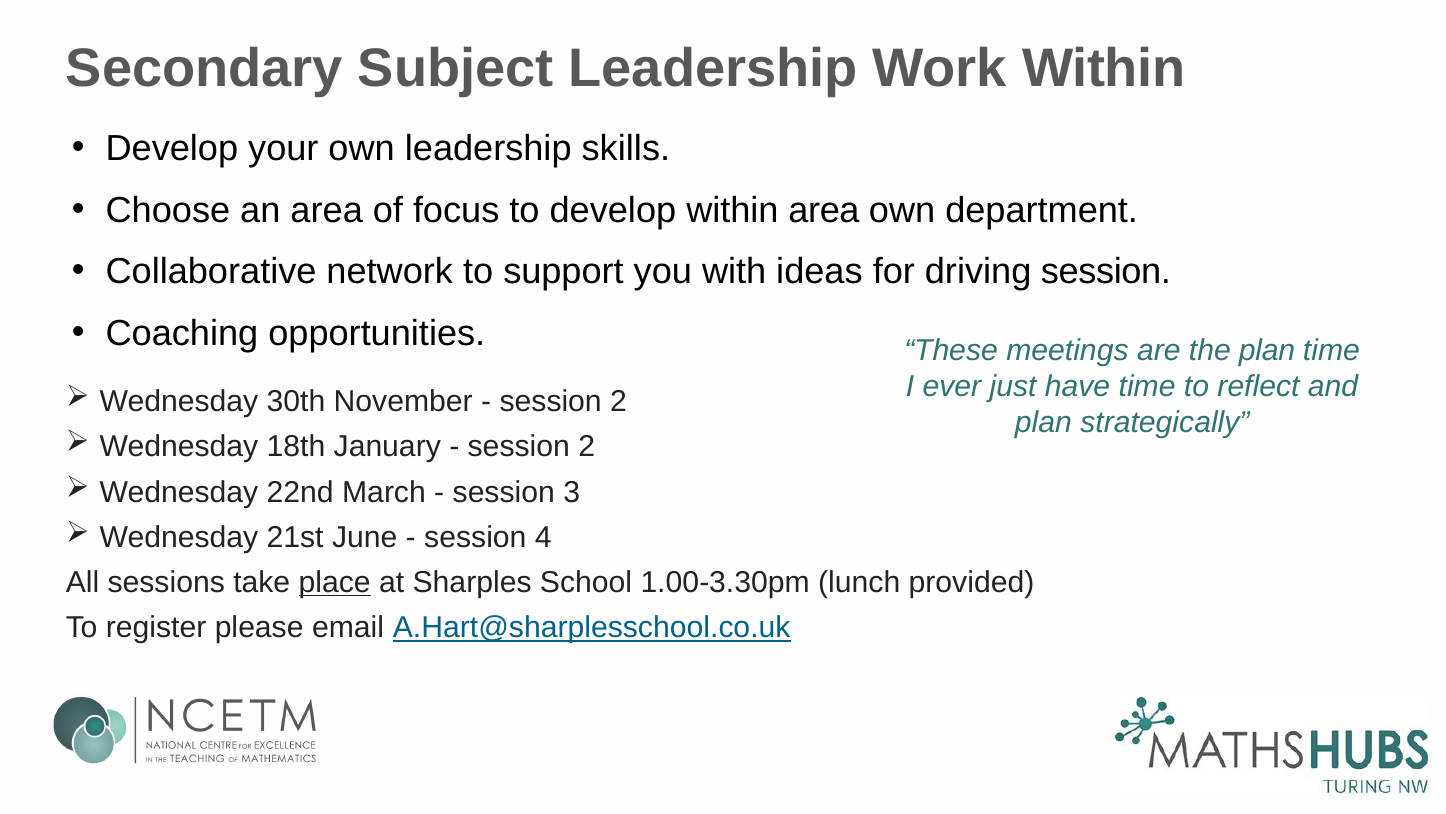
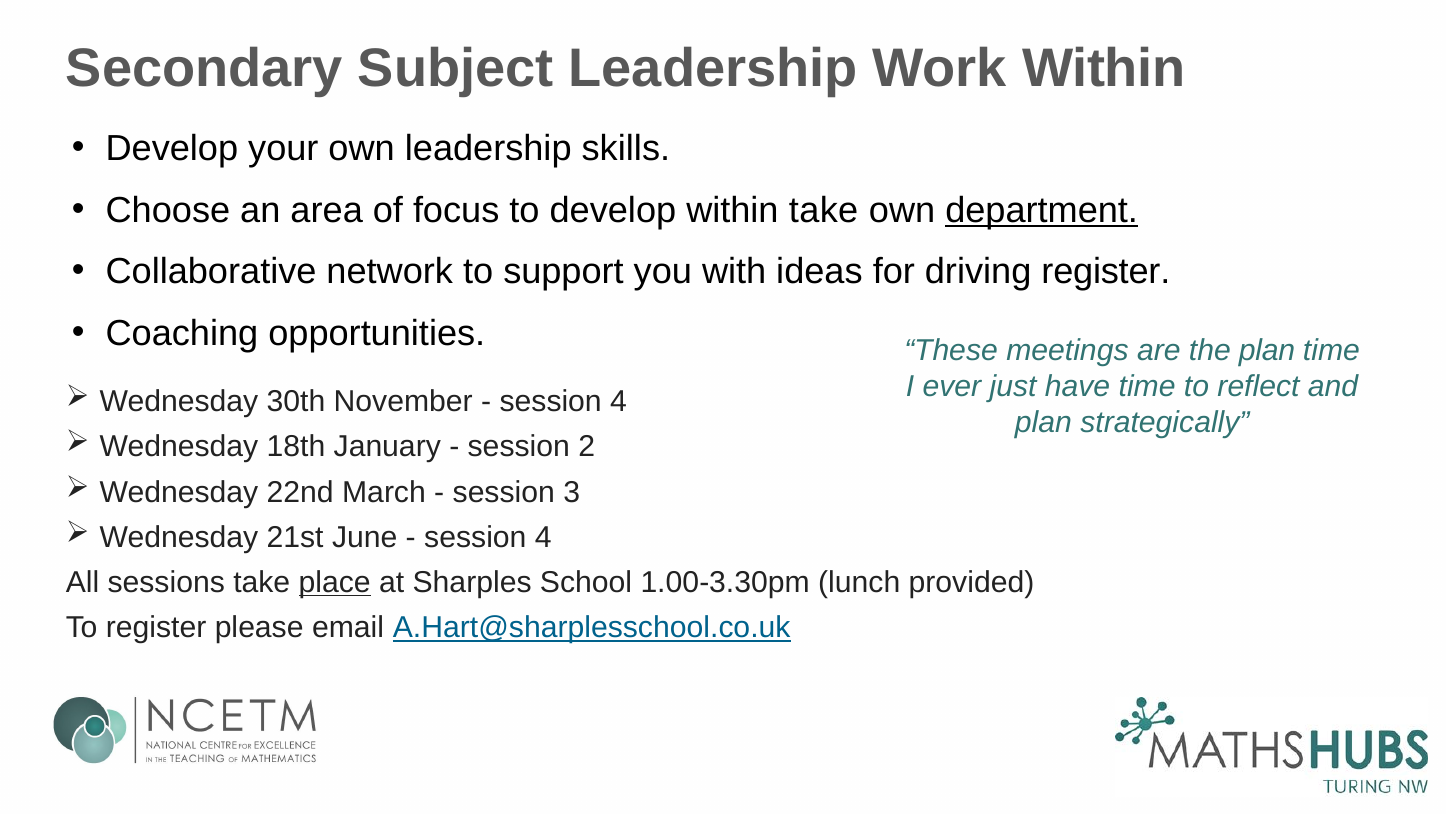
within area: area -> take
department underline: none -> present
driving session: session -> register
2 at (619, 401): 2 -> 4
